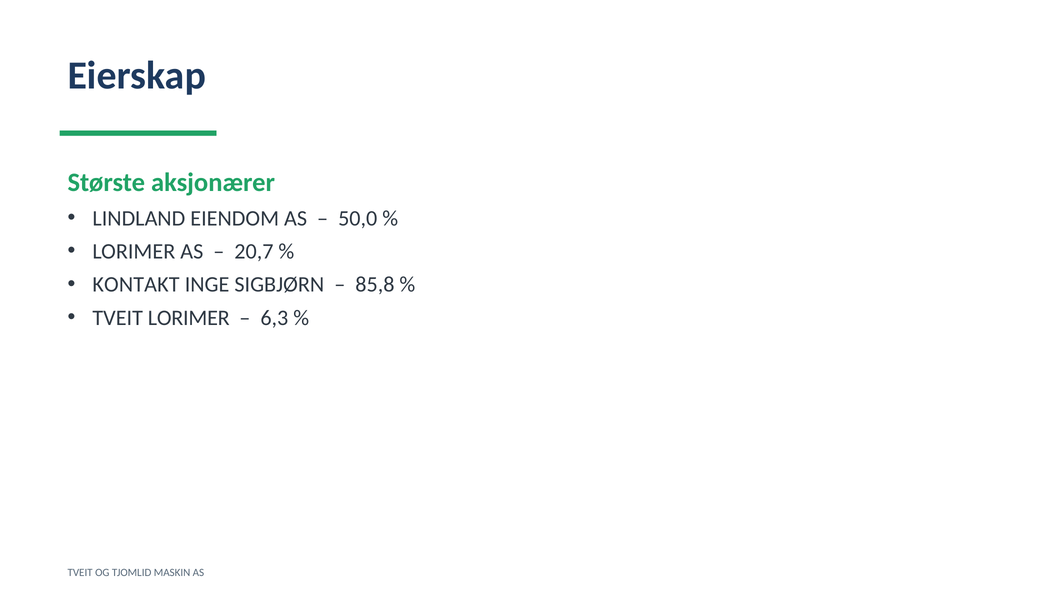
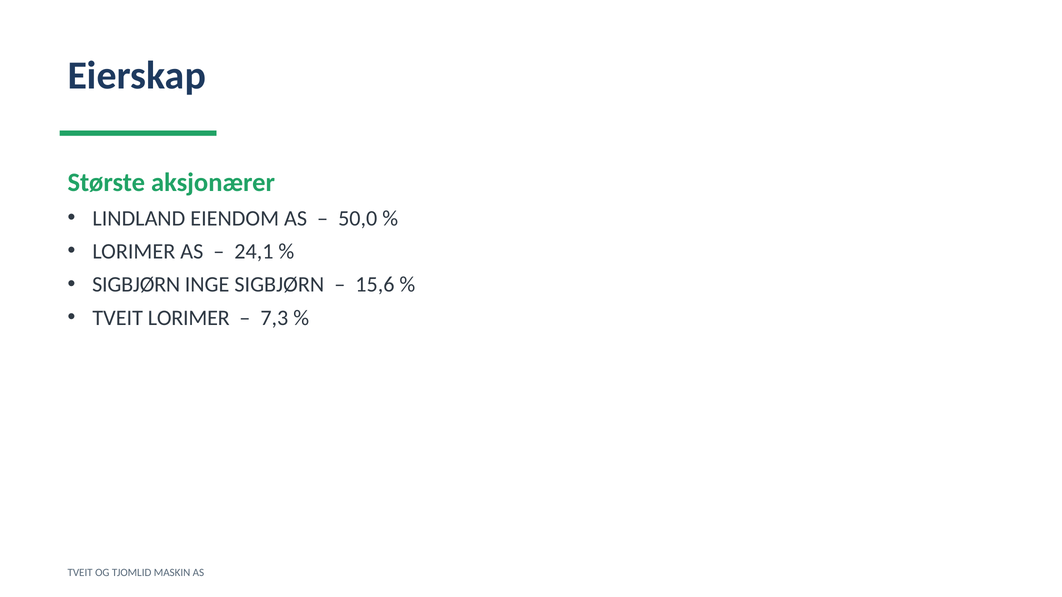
20,7: 20,7 -> 24,1
KONTAKT at (136, 285): KONTAKT -> SIGBJØRN
85,8: 85,8 -> 15,6
6,3: 6,3 -> 7,3
